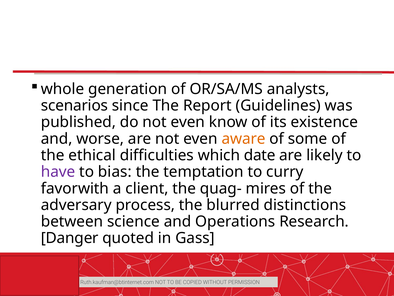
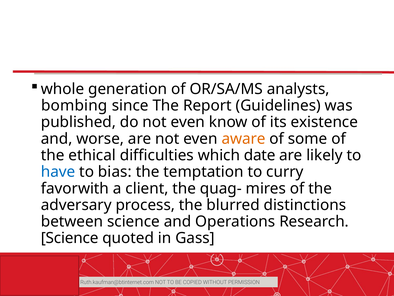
scenarios: scenarios -> bombing
have colour: purple -> blue
Danger at (70, 238): Danger -> Science
